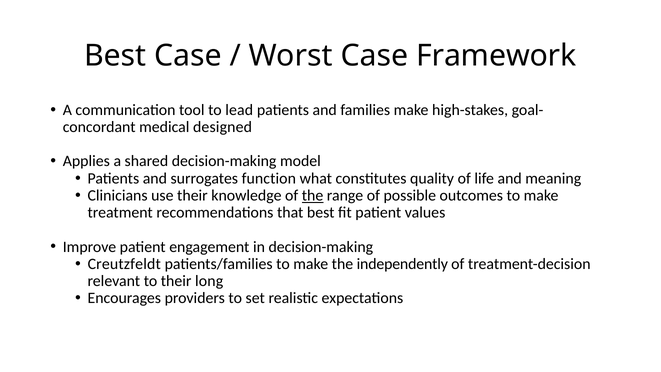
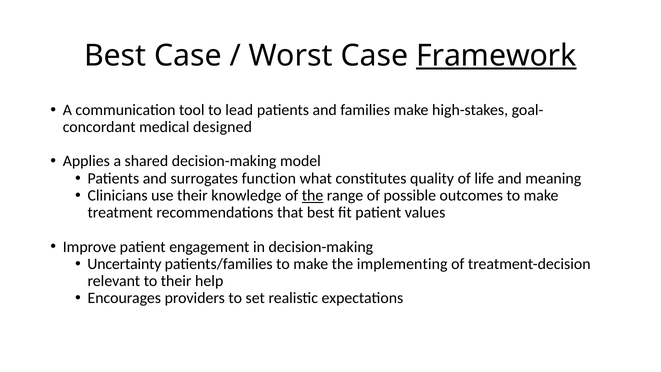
Framework underline: none -> present
Creutzfeldt: Creutzfeldt -> Uncertainty
independently: independently -> implementing
long: long -> help
